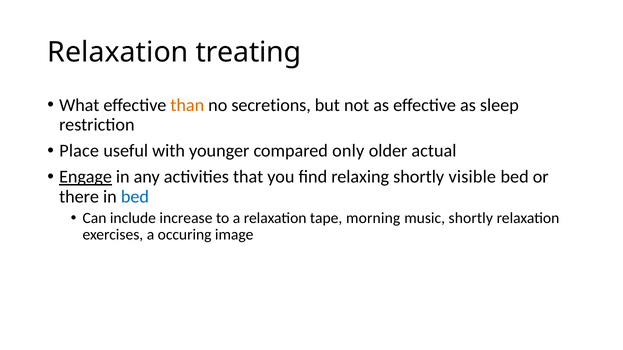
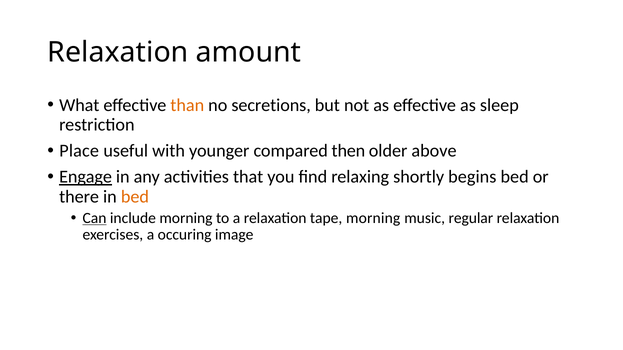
treating: treating -> amount
only: only -> then
actual: actual -> above
visible: visible -> begins
bed at (135, 197) colour: blue -> orange
Can underline: none -> present
include increase: increase -> morning
music shortly: shortly -> regular
